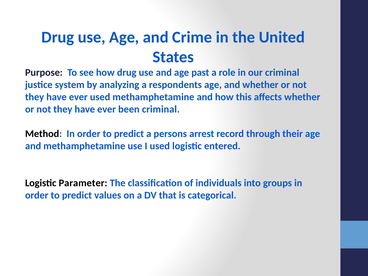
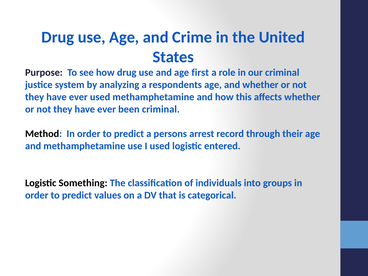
past: past -> first
Parameter: Parameter -> Something
